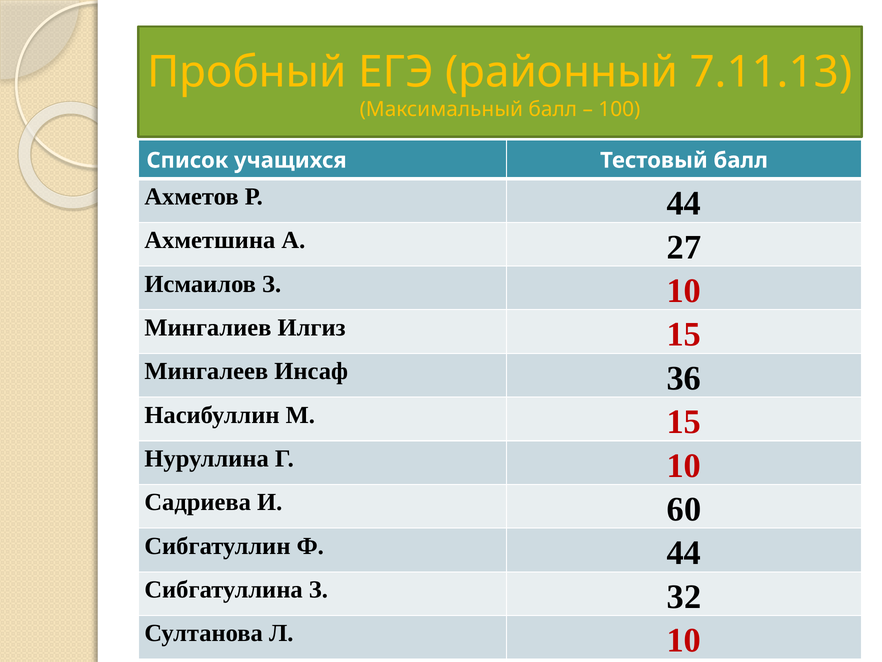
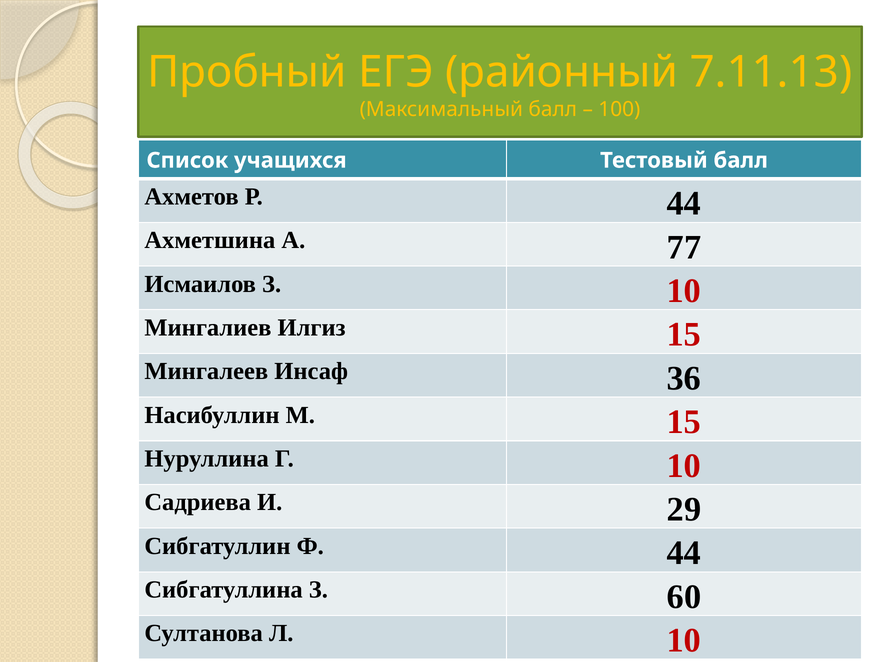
27: 27 -> 77
60: 60 -> 29
32: 32 -> 60
